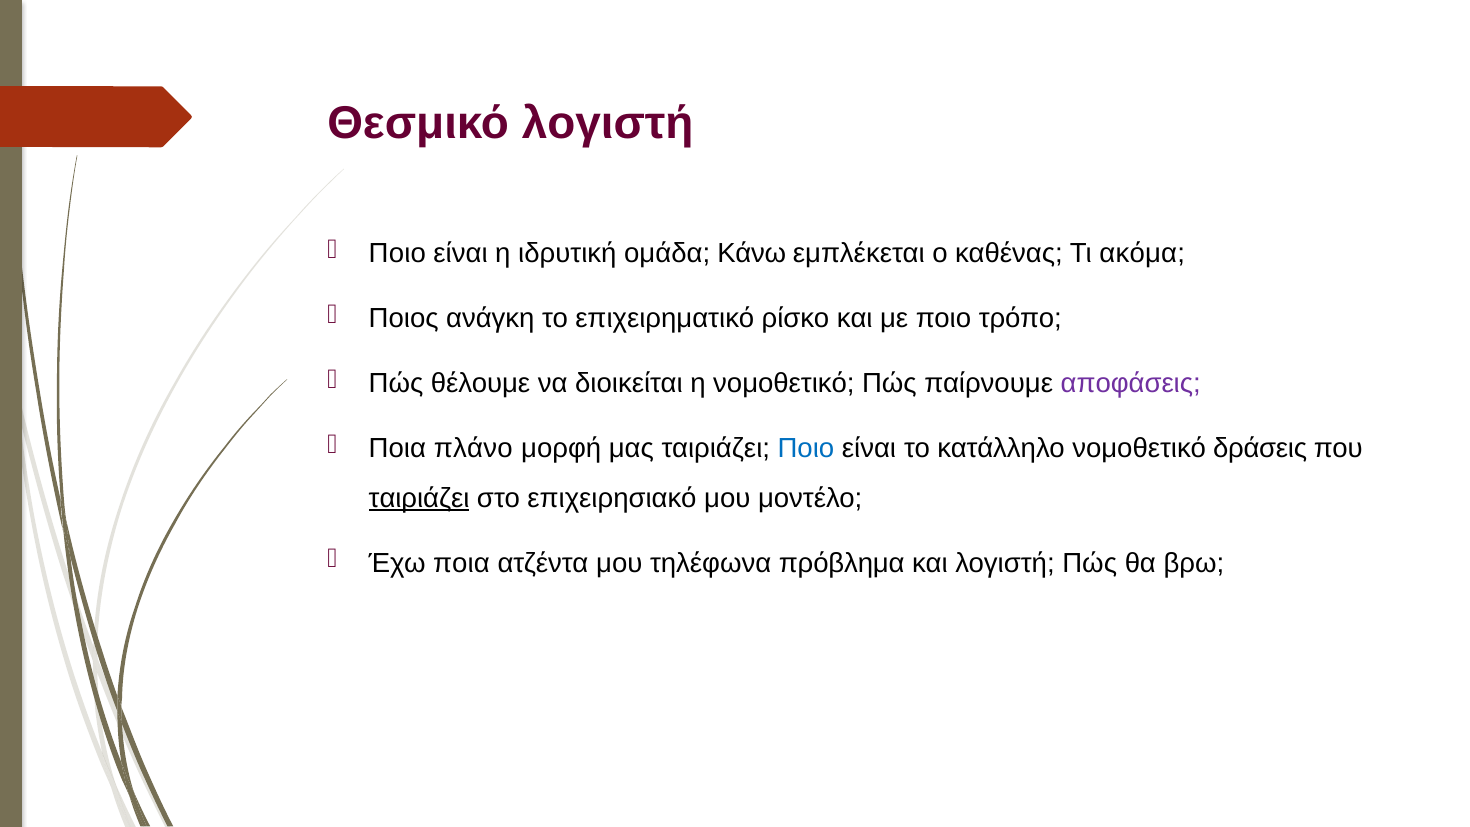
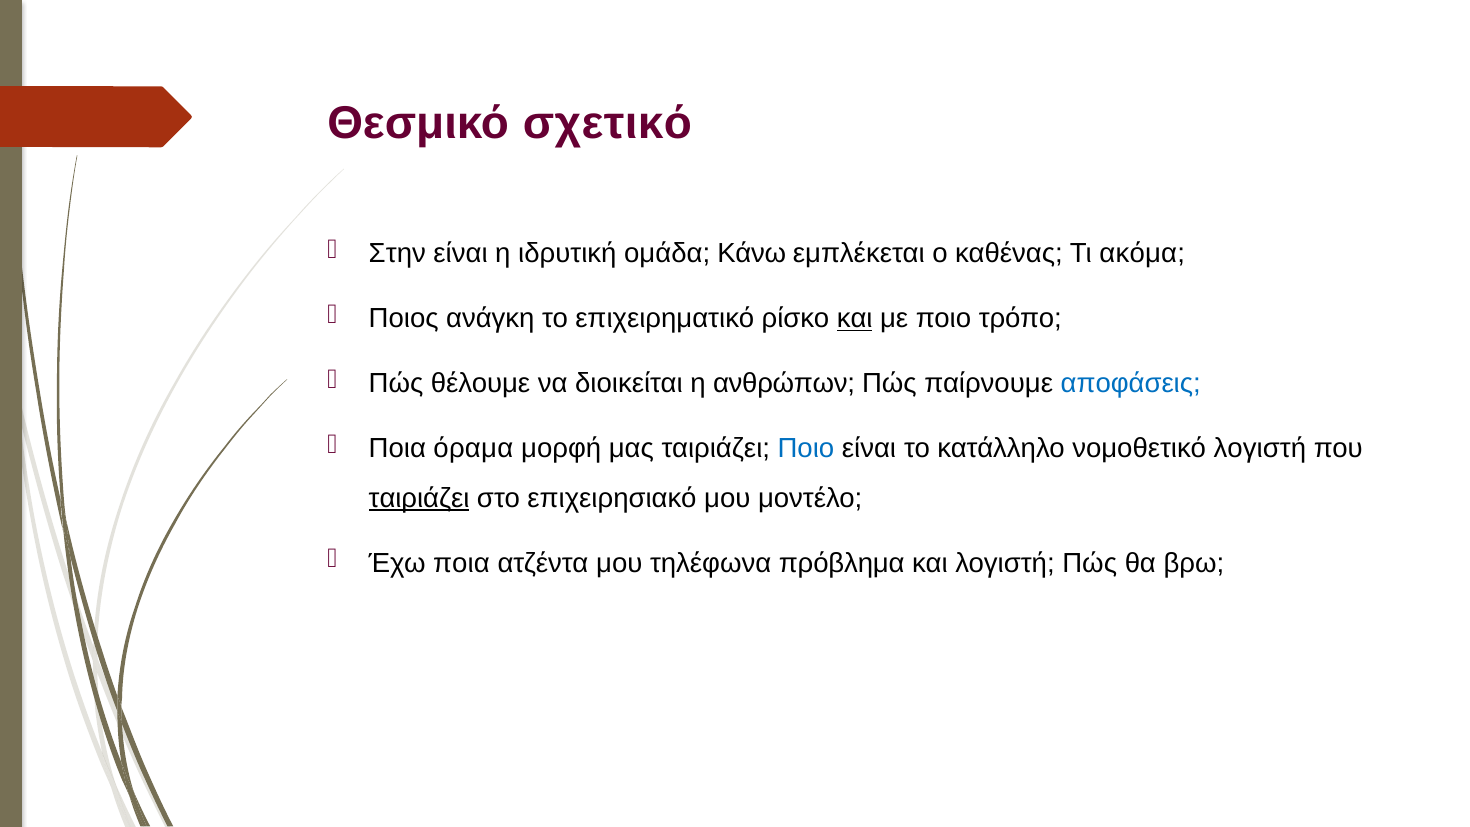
Θεσμικό λογιστή: λογιστή -> σχετικό
Ποιο at (397, 254): Ποιο -> Στην
και at (855, 318) underline: none -> present
η νομοθετικό: νομοθετικό -> ανθρώπων
αποφάσεις colour: purple -> blue
πλάνο: πλάνο -> όραμα
νομοθετικό δράσεις: δράσεις -> λογιστή
